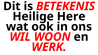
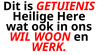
BETEKENIS: BETEKENIS -> GETUIENIS
